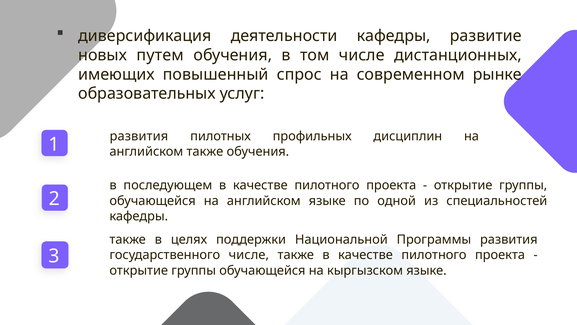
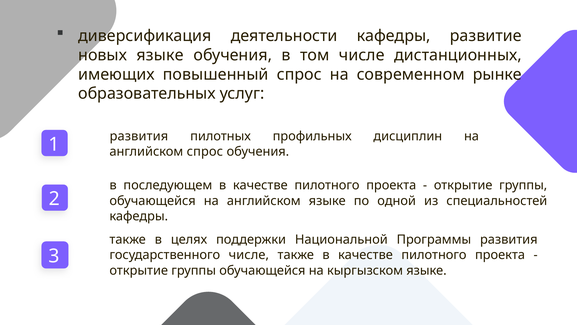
новых путем: путем -> языке
английском также: также -> спрос
